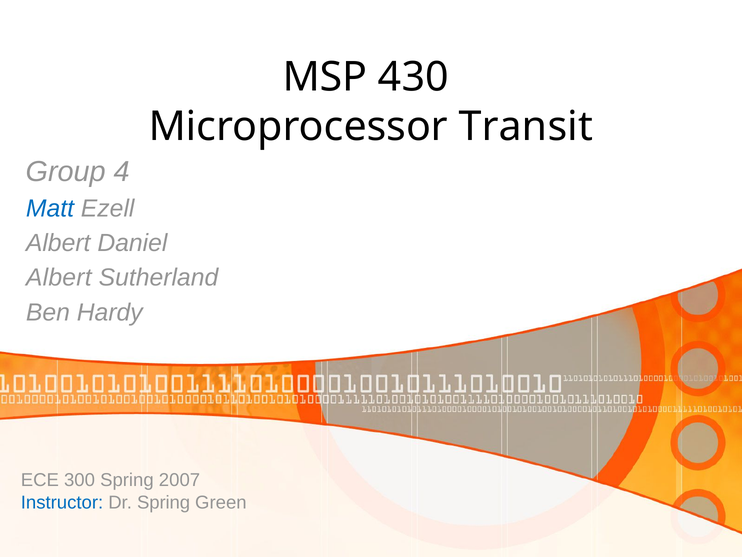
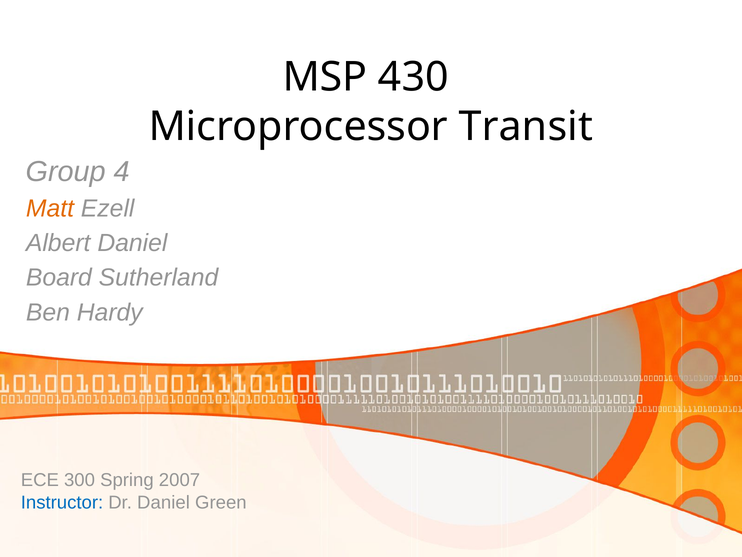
Matt colour: blue -> orange
Albert at (59, 278): Albert -> Board
Dr Spring: Spring -> Daniel
